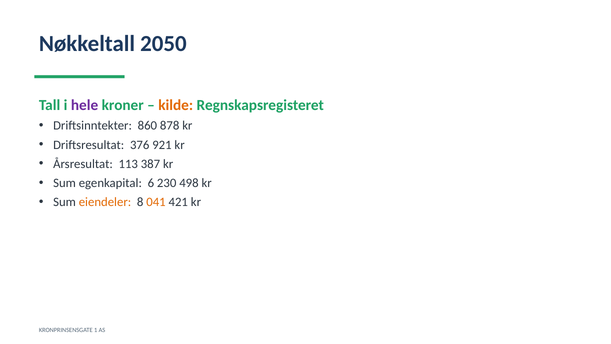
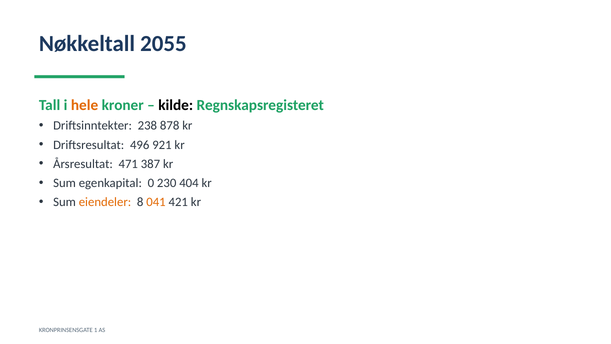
2050: 2050 -> 2055
hele colour: purple -> orange
kilde colour: orange -> black
860: 860 -> 238
376: 376 -> 496
113: 113 -> 471
6: 6 -> 0
498: 498 -> 404
